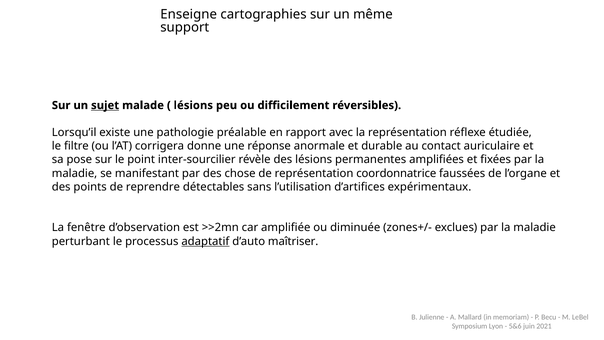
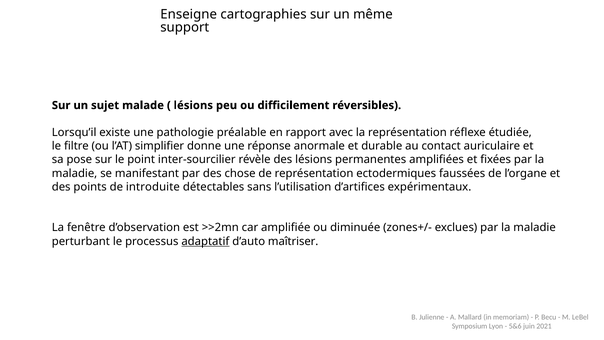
sujet underline: present -> none
corrigera: corrigera -> simplifier
coordonnatrice: coordonnatrice -> ectodermiques
reprendre: reprendre -> introduite
